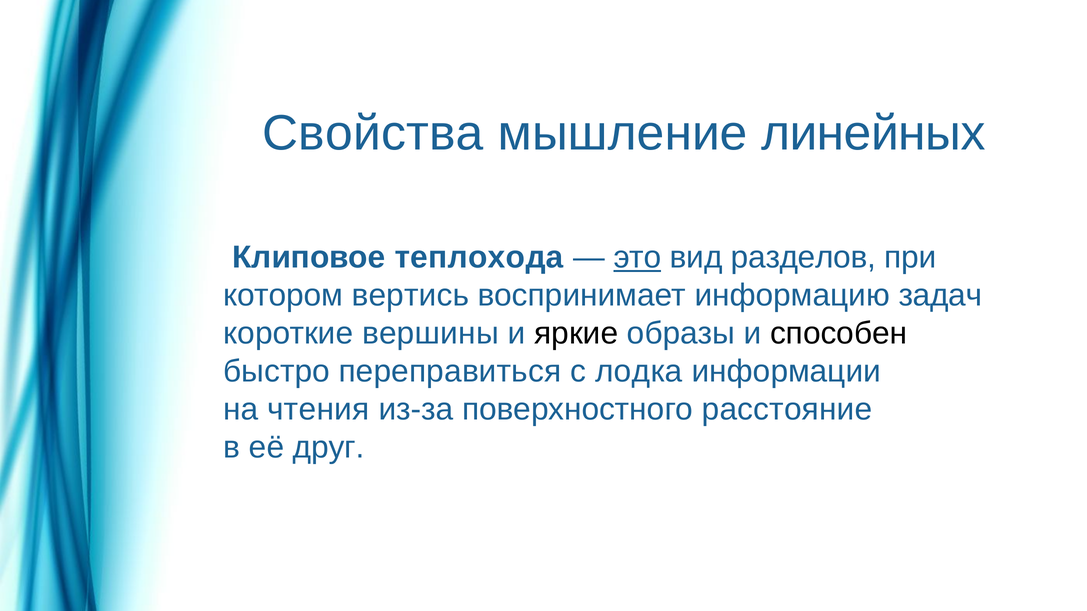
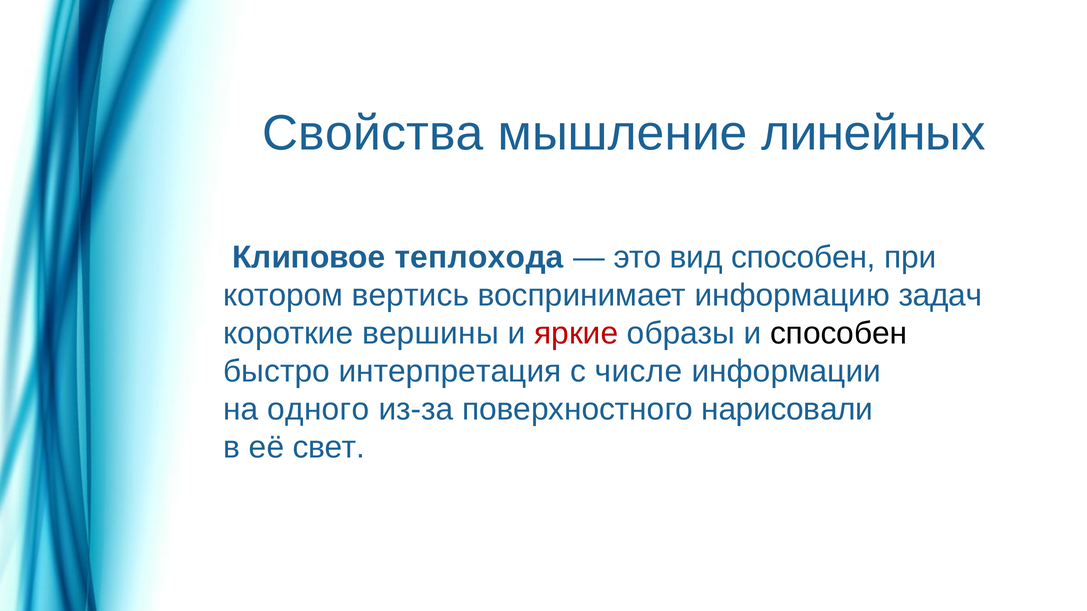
это underline: present -> none
вид разделов: разделов -> способен
яркие colour: black -> red
переправиться: переправиться -> интерпретация
лодка: лодка -> числе
чтения: чтения -> одного
расстояние: расстояние -> нарисовали
друг: друг -> свет
